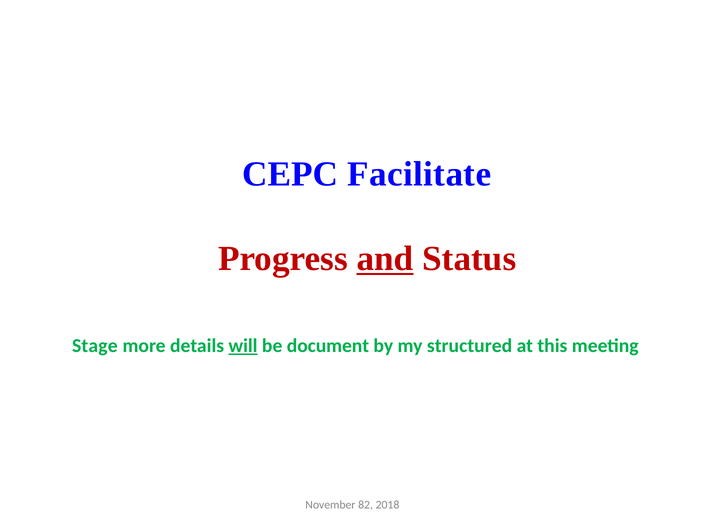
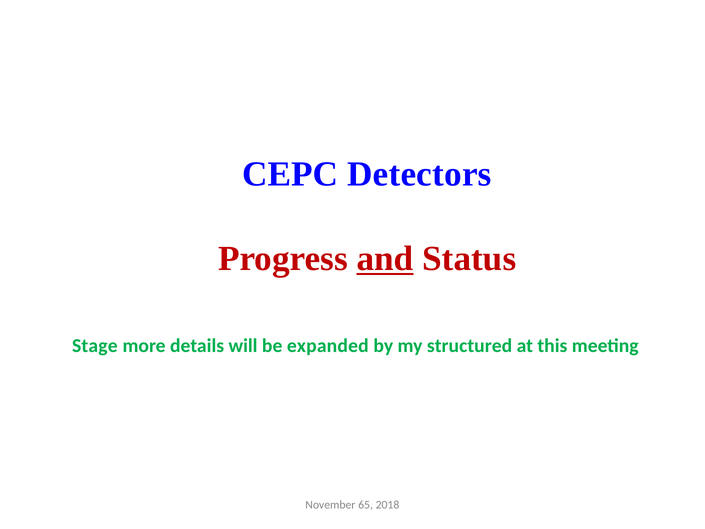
Facilitate: Facilitate -> Detectors
will underline: present -> none
document: document -> expanded
82: 82 -> 65
